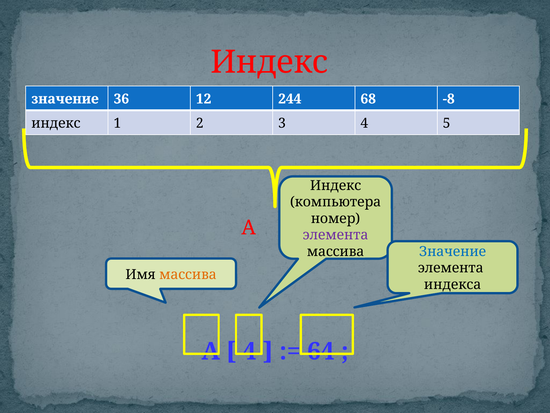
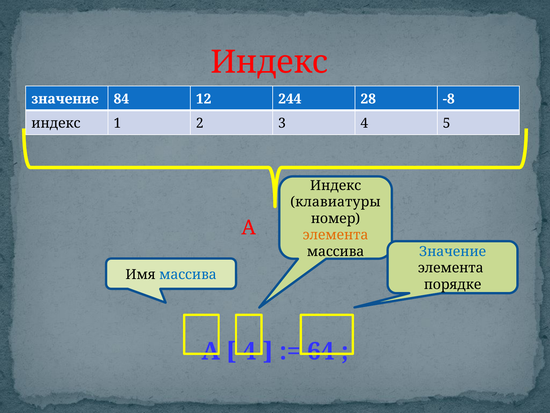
36: 36 -> 84
68: 68 -> 28
компьютера: компьютера -> клавиатуры
элемента at (336, 235) colour: purple -> orange
массива at (188, 274) colour: orange -> blue
индекса: индекса -> порядке
